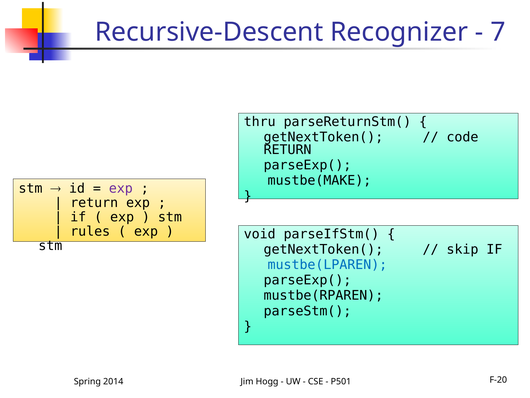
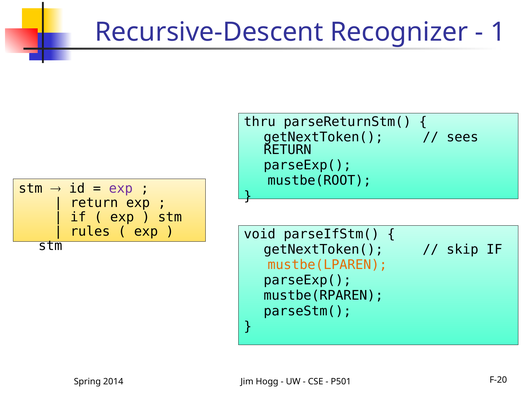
7: 7 -> 1
code: code -> sees
mustbe(MAKE: mustbe(MAKE -> mustbe(ROOT
mustbe(LPAREN colour: blue -> orange
